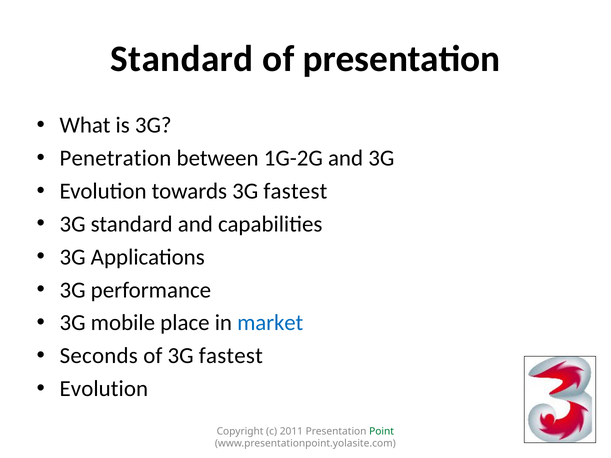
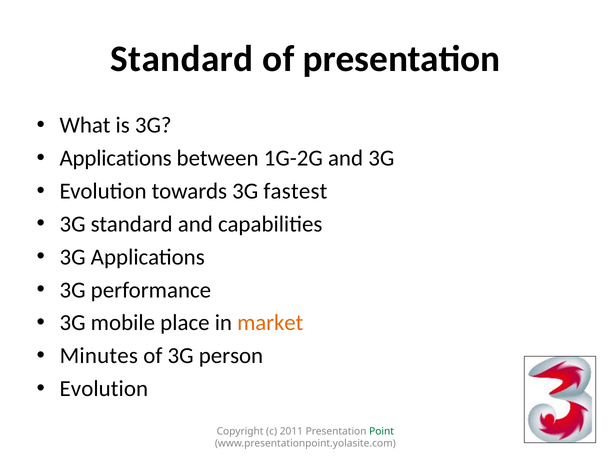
Penetration at (115, 158): Penetration -> Applications
market colour: blue -> orange
Seconds: Seconds -> Minutes
of 3G fastest: fastest -> person
